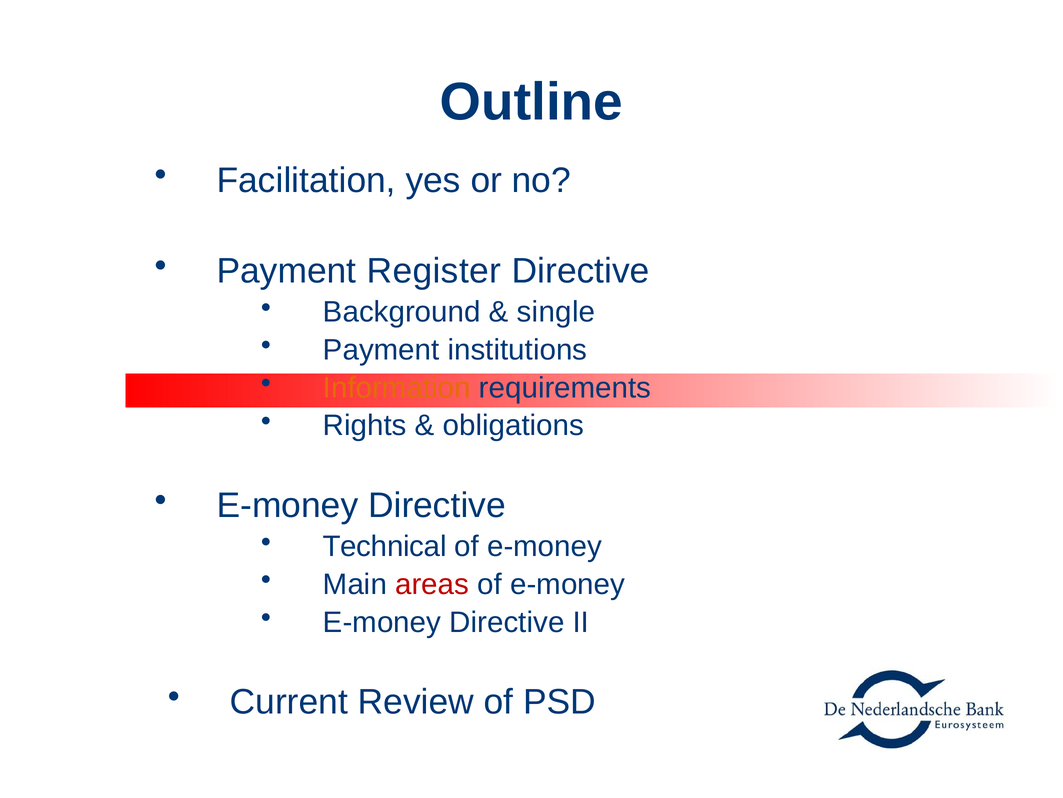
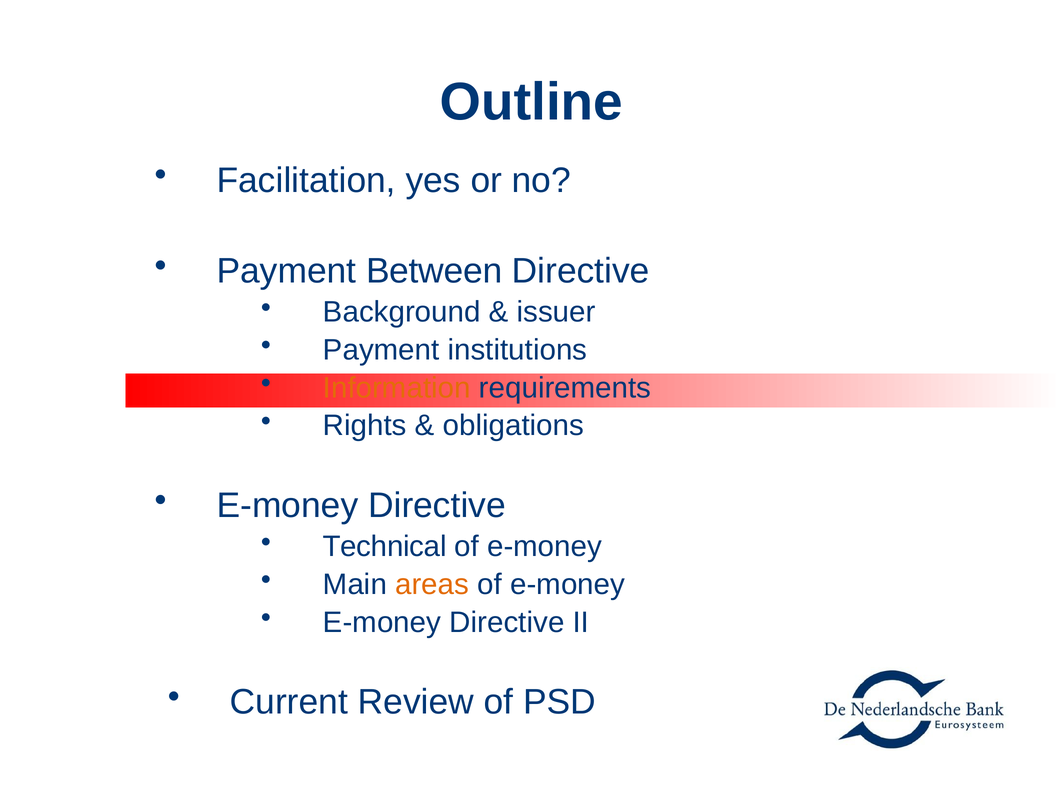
Register: Register -> Between
single: single -> issuer
areas colour: red -> orange
